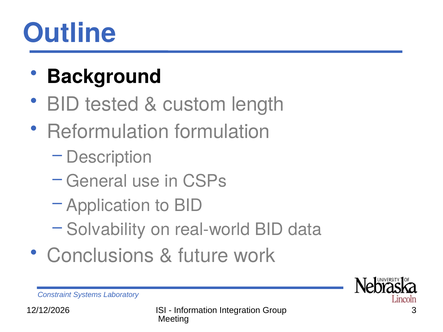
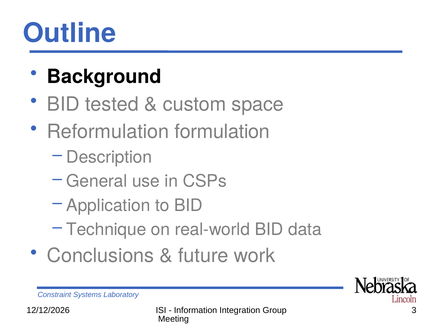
length: length -> space
Solvability: Solvability -> Technique
